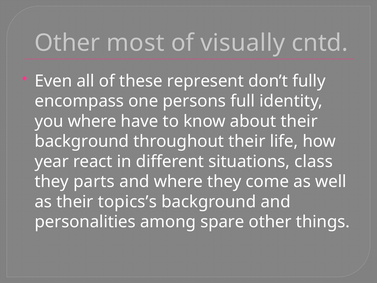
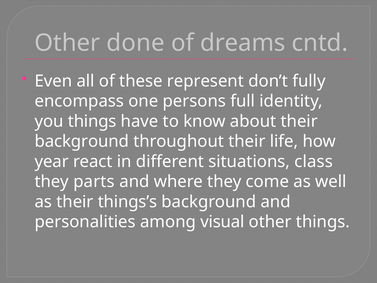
most: most -> done
visually: visually -> dreams
you where: where -> things
topics’s: topics’s -> things’s
spare: spare -> visual
